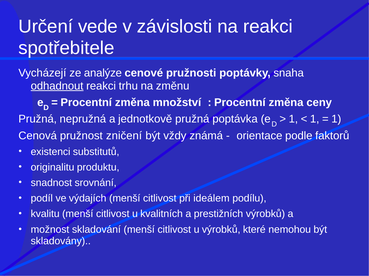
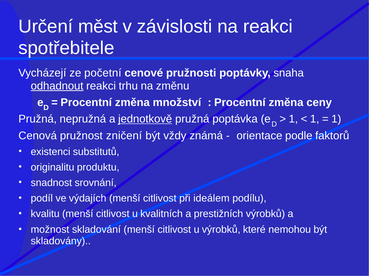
vede: vede -> měst
analýze: analýze -> početní
jednotkově underline: none -> present
